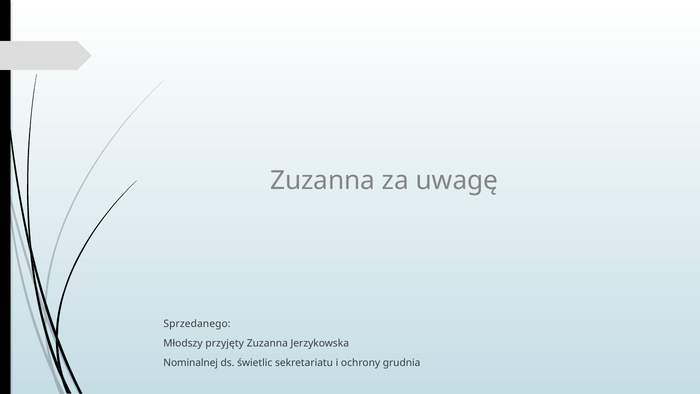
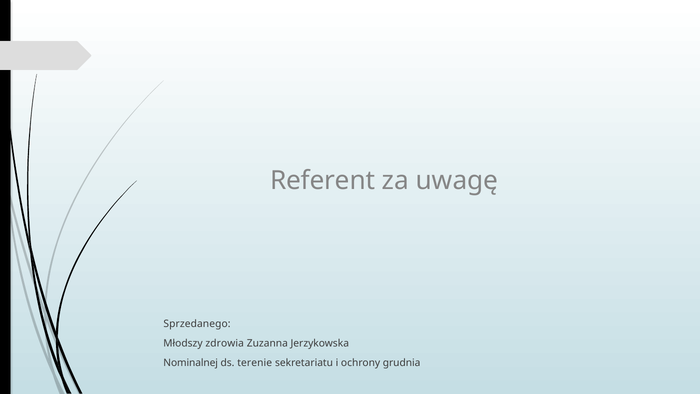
Zuzanna at (323, 180): Zuzanna -> Referent
przyjęty: przyjęty -> zdrowia
świetlic: świetlic -> terenie
